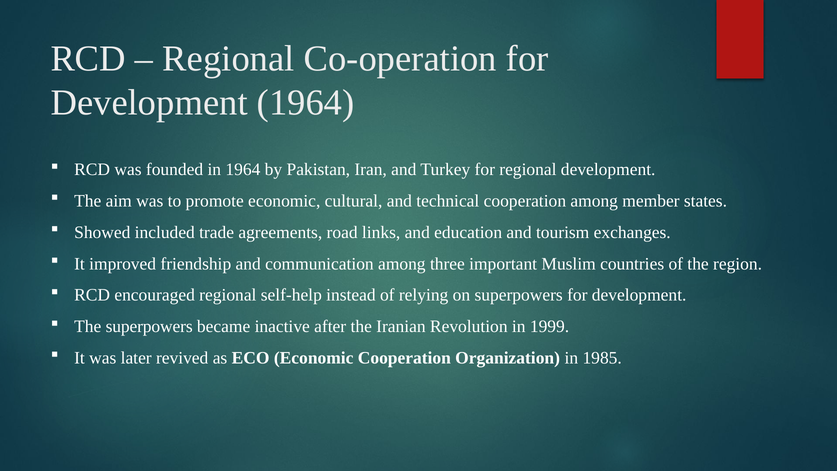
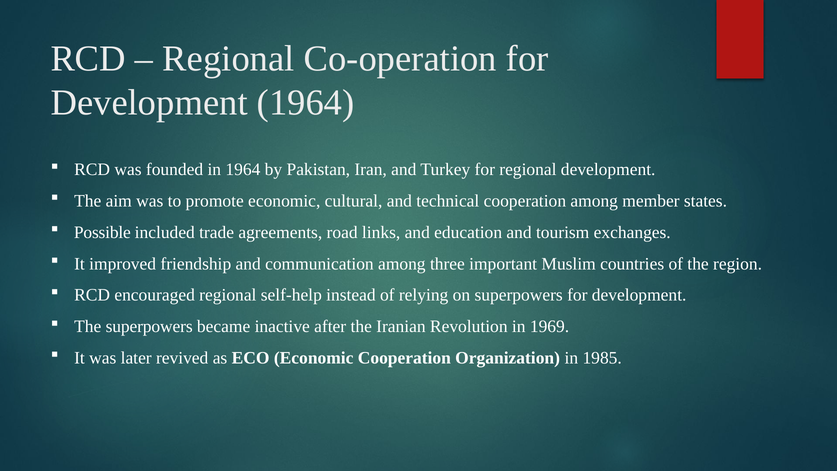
Showed: Showed -> Possible
1999: 1999 -> 1969
